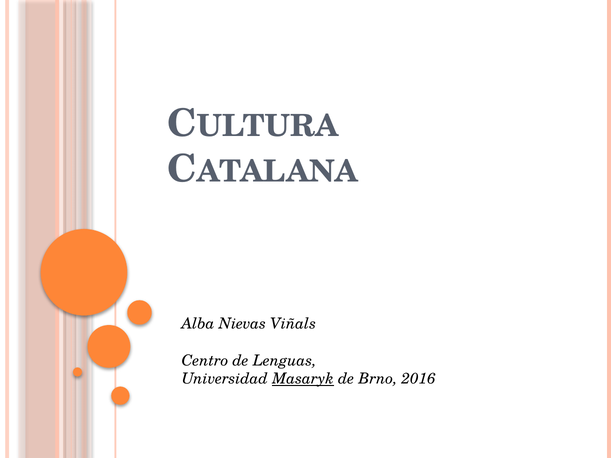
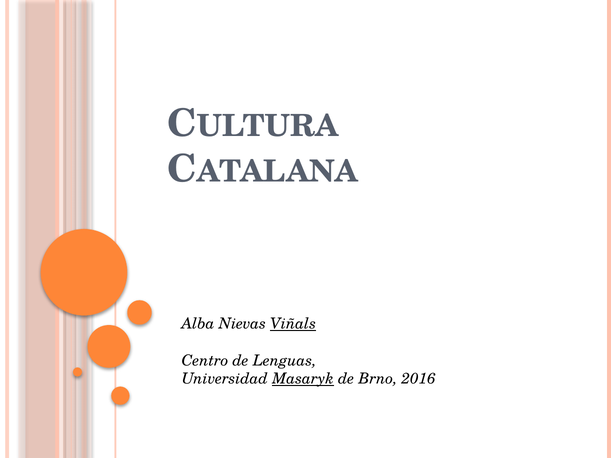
Viñals underline: none -> present
